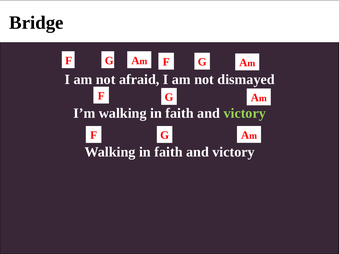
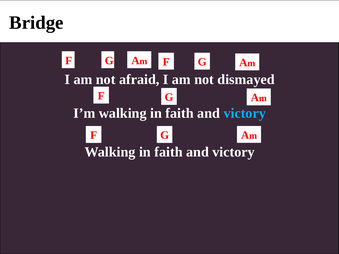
victory at (245, 113) colour: light green -> light blue
